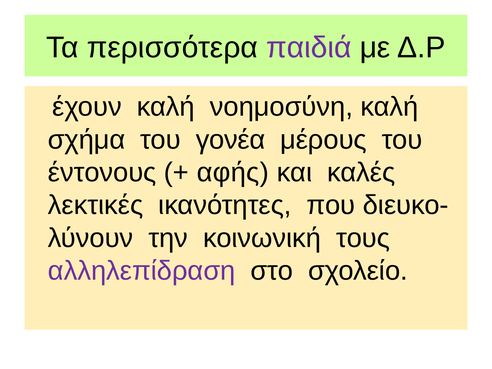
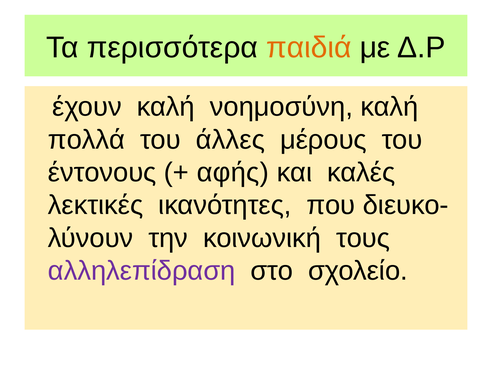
παιδιά colour: purple -> orange
σχήμα: σχήμα -> πολλά
γονέα: γονέα -> άλλες
